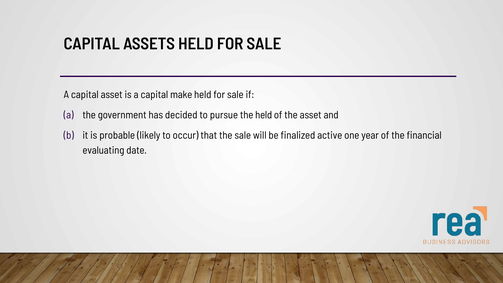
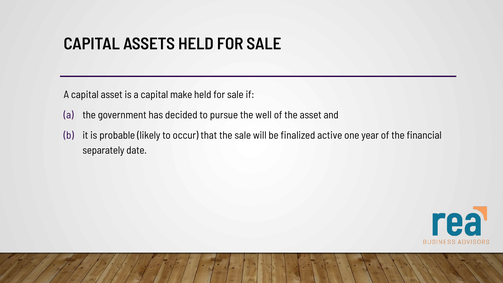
the held: held -> well
evaluating: evaluating -> separately
